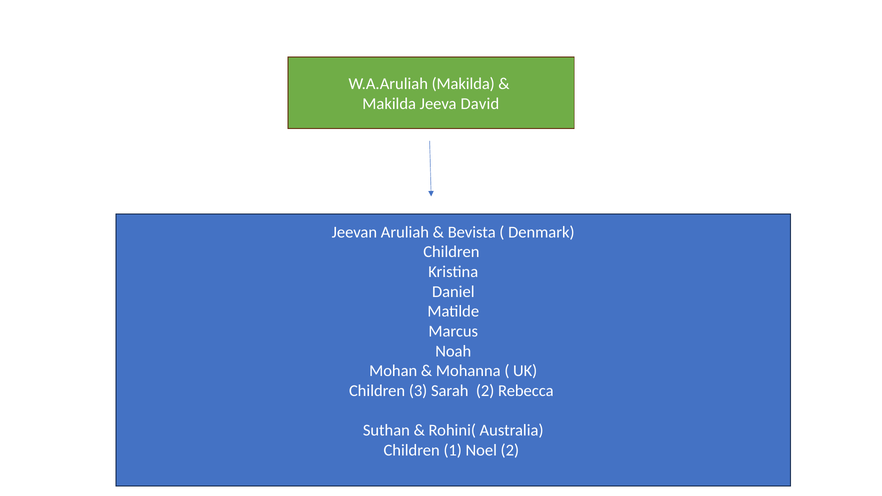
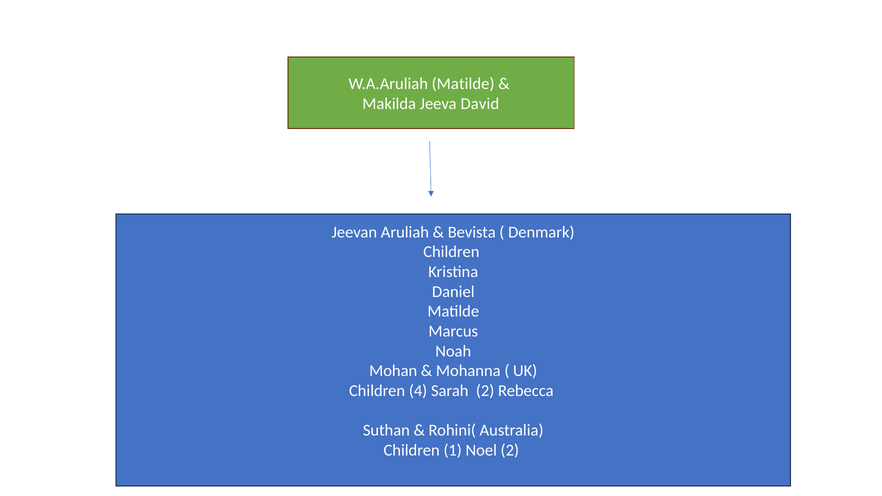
W.A.Aruliah Makilda: Makilda -> Matilde
3: 3 -> 4
